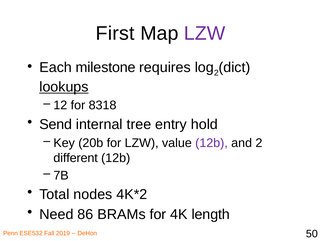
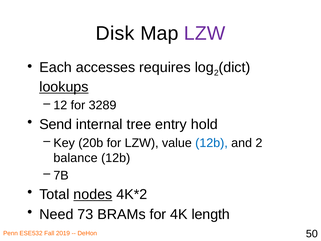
First: First -> Disk
milestone: milestone -> accesses
8318: 8318 -> 3289
12b at (212, 143) colour: purple -> blue
different: different -> balance
nodes underline: none -> present
86: 86 -> 73
